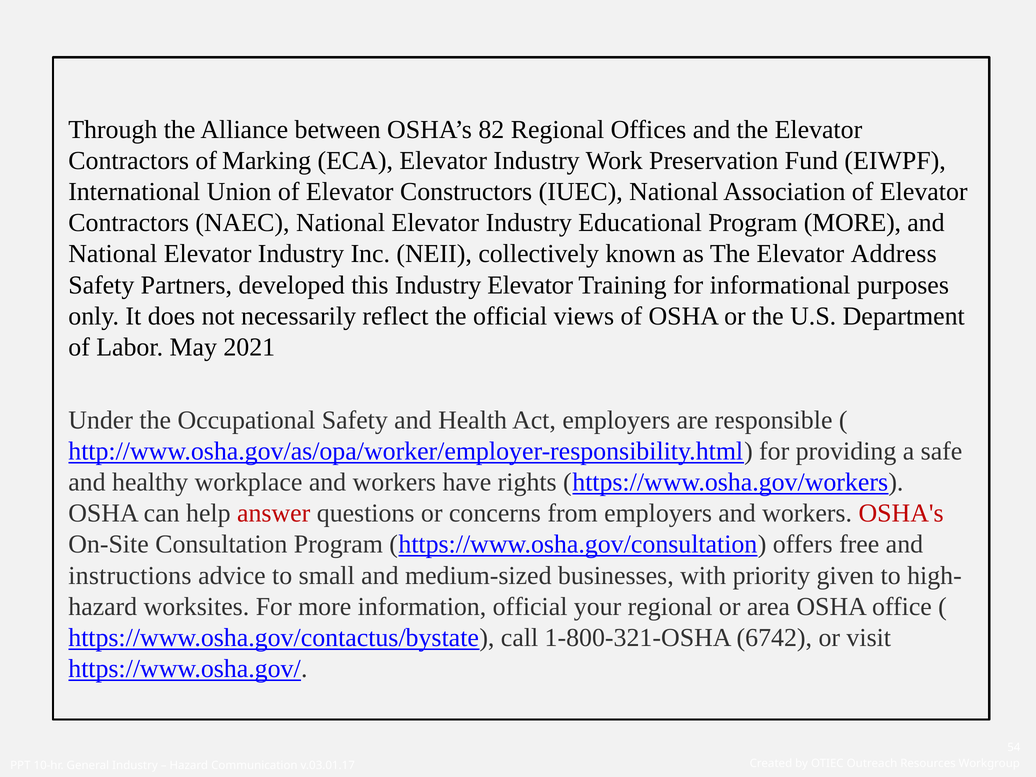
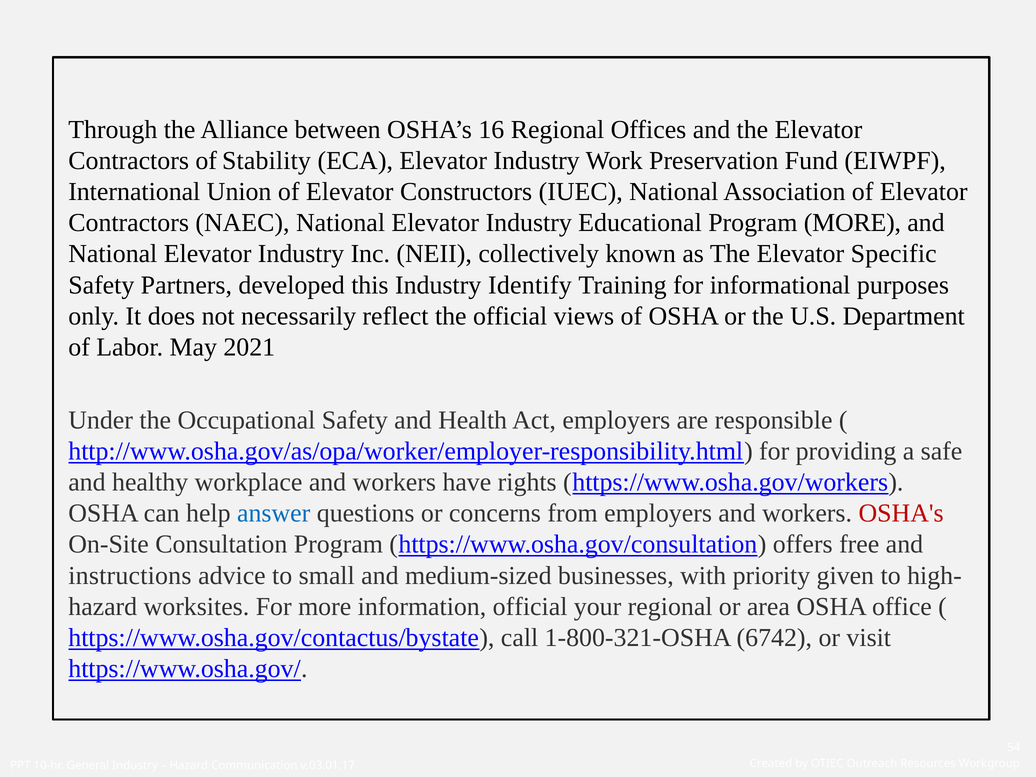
82: 82 -> 16
Marking: Marking -> Stability
Address: Address -> Specific
Industry Elevator: Elevator -> Identify
answer colour: red -> blue
